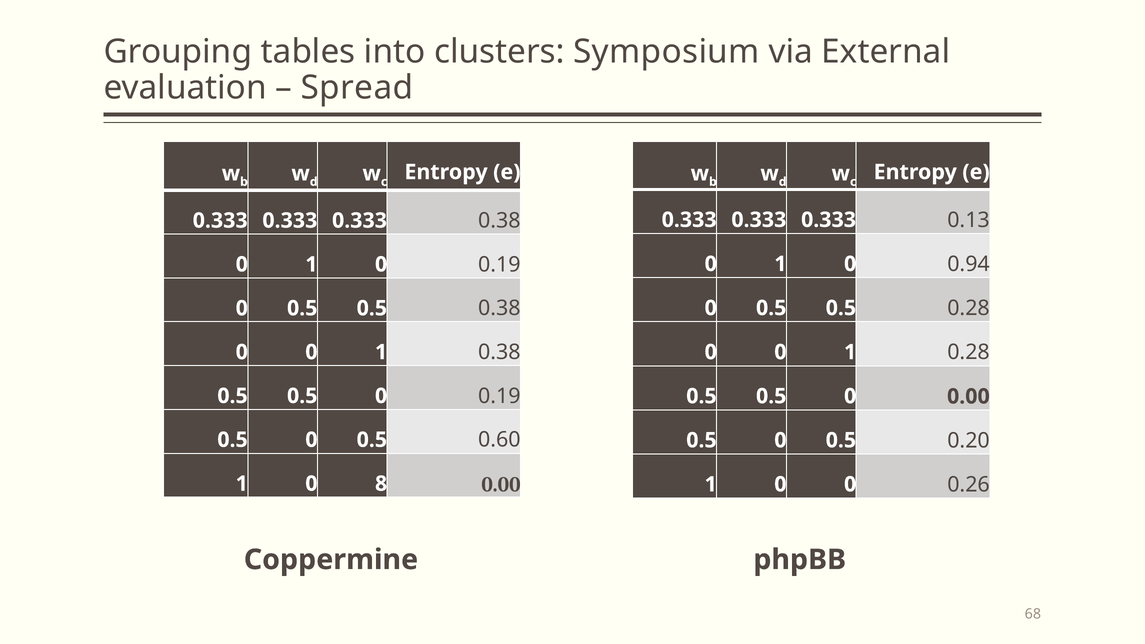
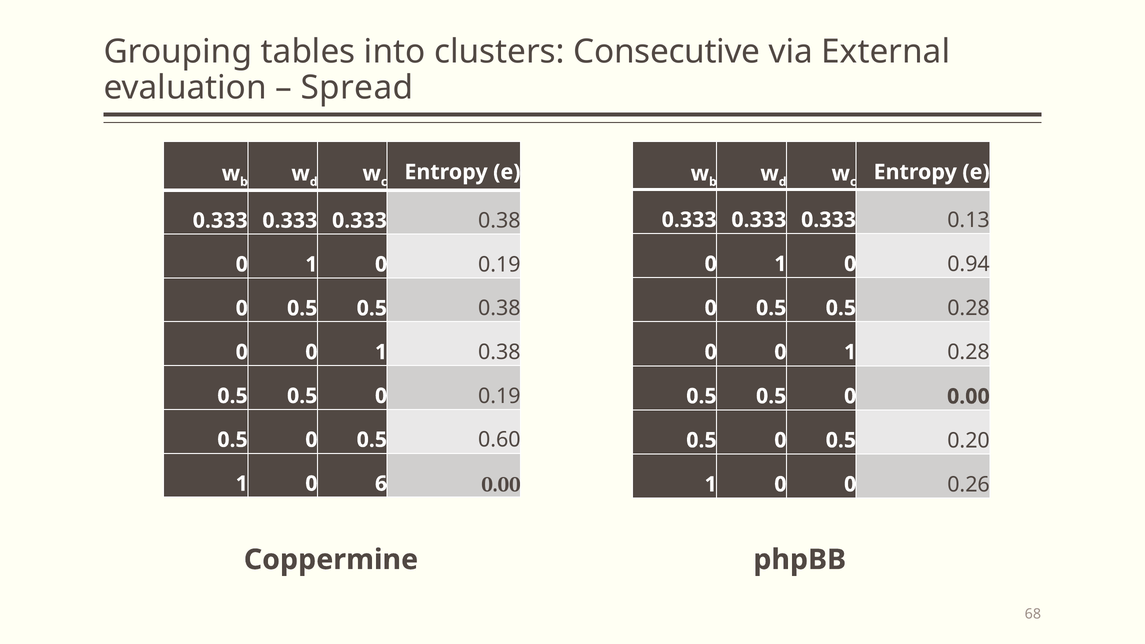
Symposium: Symposium -> Consecutive
8: 8 -> 6
